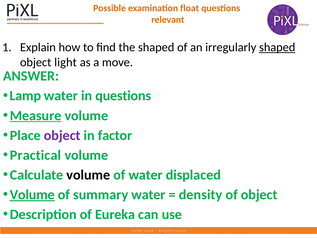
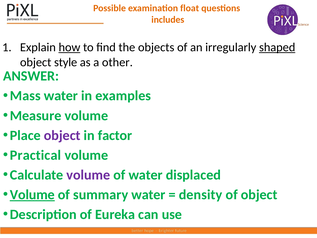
relevant: relevant -> includes
how underline: none -> present
the shaped: shaped -> objects
light: light -> style
move: move -> other
Lamp: Lamp -> Mass
in questions: questions -> examples
Measure underline: present -> none
volume at (88, 175) colour: black -> purple
